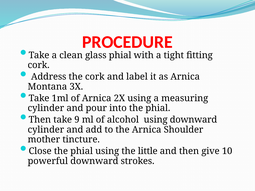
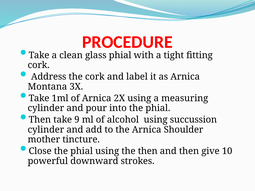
using downward: downward -> succussion
the little: little -> then
